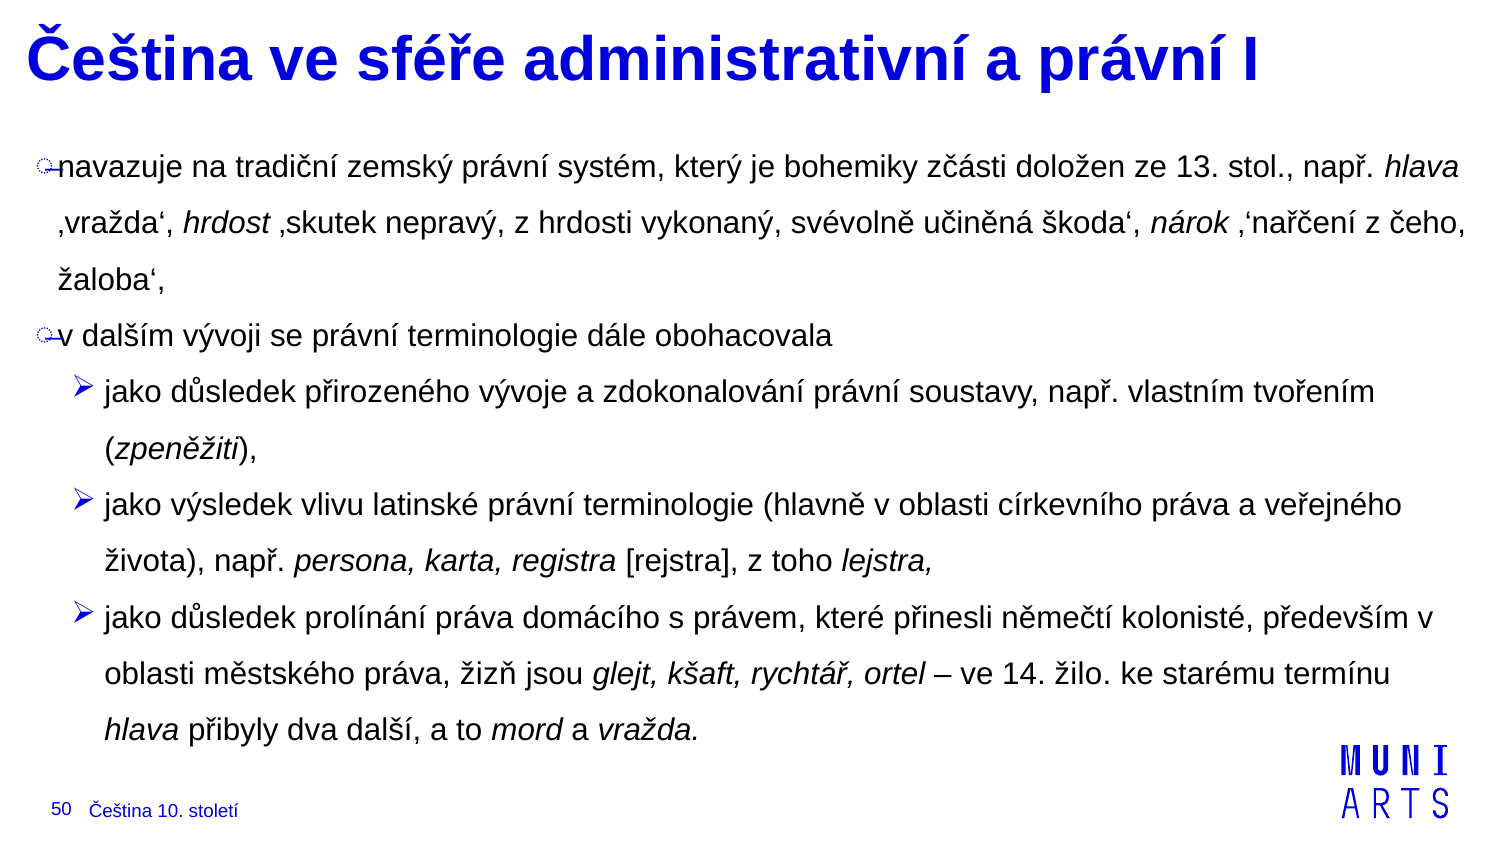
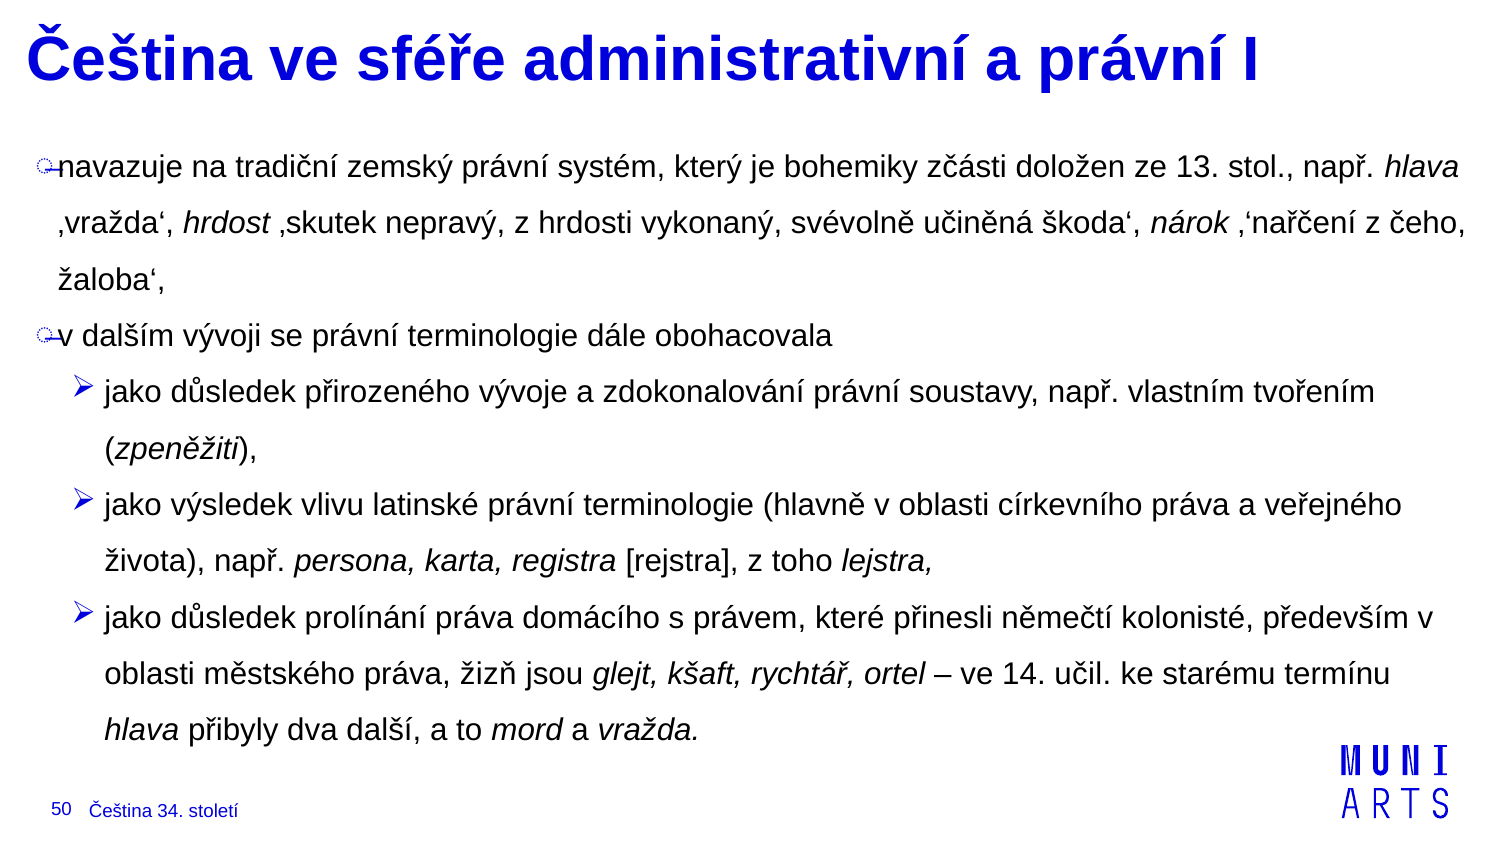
žilo: žilo -> učil
10: 10 -> 34
